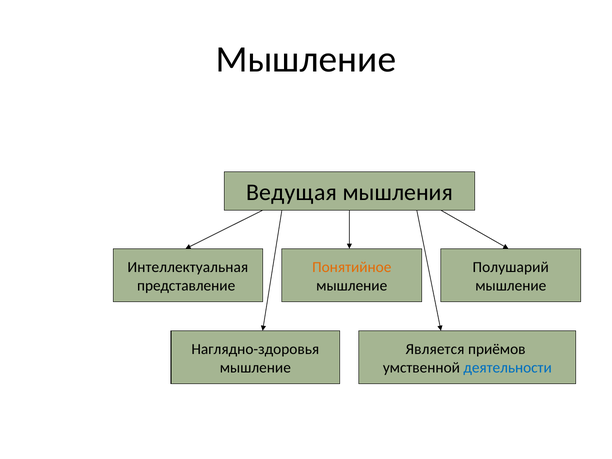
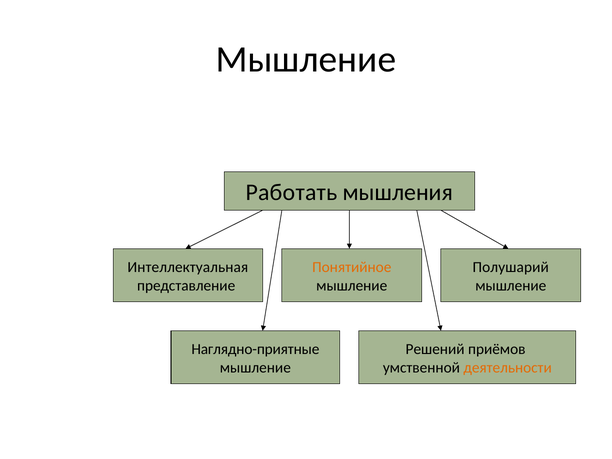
Ведущая: Ведущая -> Работать
Наглядно-здоровья: Наглядно-здоровья -> Наглядно-приятные
Является: Является -> Решений
деятельности colour: blue -> orange
